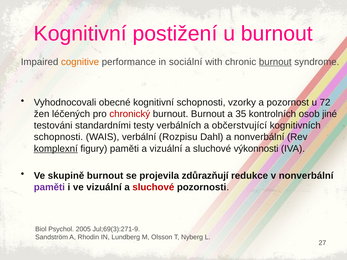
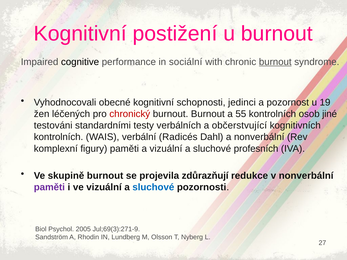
cognitive colour: orange -> black
vzorky: vzorky -> jedinci
72: 72 -> 19
35: 35 -> 55
schopnosti at (58, 137): schopnosti -> kontrolních
Rozpisu: Rozpisu -> Radicés
komplexní underline: present -> none
výkonnosti: výkonnosti -> profesních
sluchové at (153, 187) colour: red -> blue
